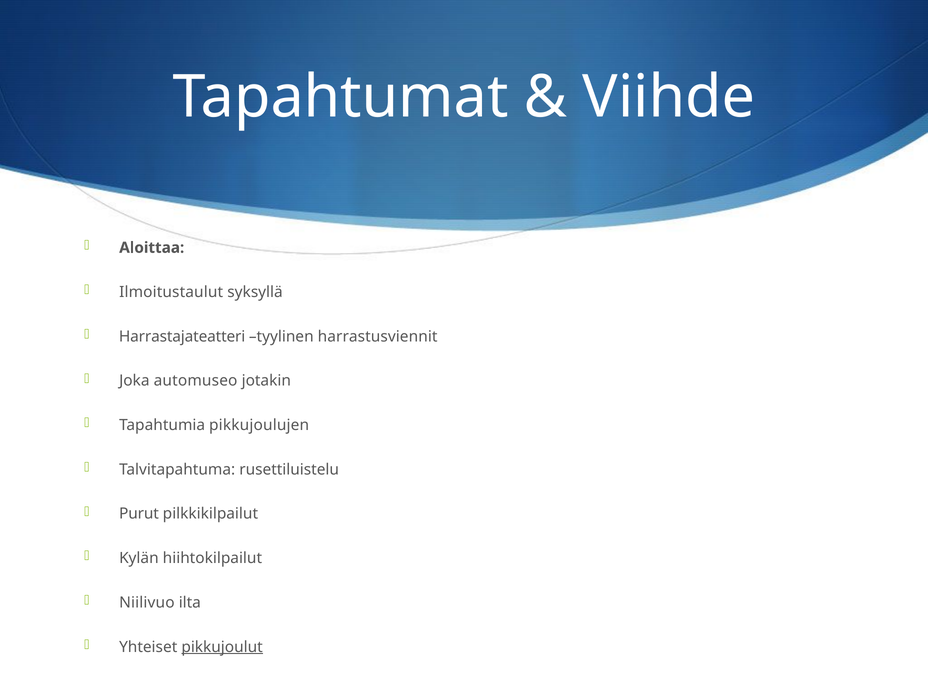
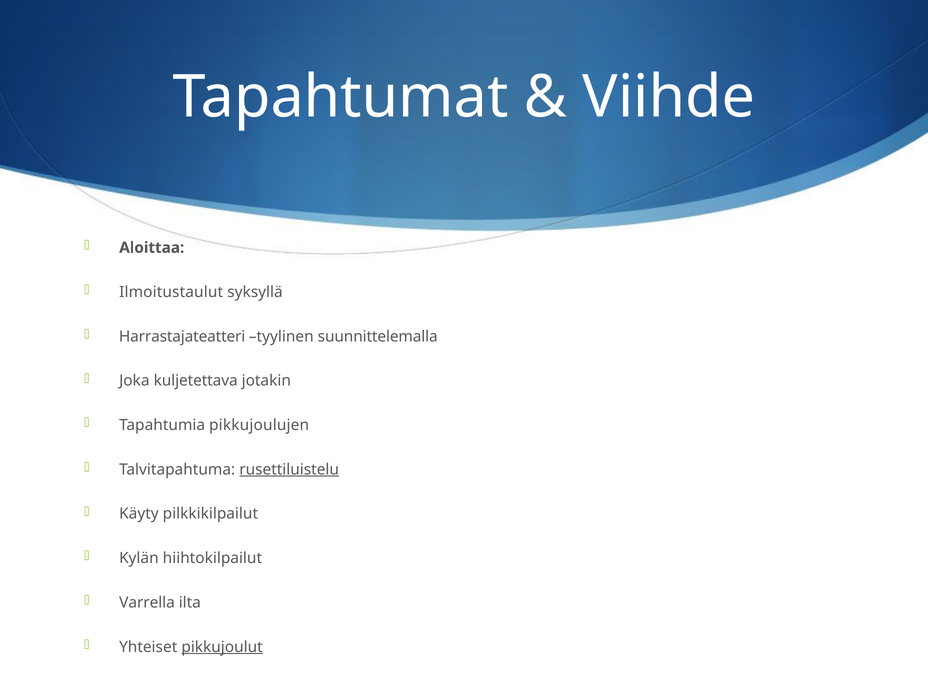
harrastusviennit: harrastusviennit -> suunnittelemalla
automuseo: automuseo -> kuljetettava
rusettiluistelu underline: none -> present
Purut: Purut -> Käyty
Niilivuo: Niilivuo -> Varrella
